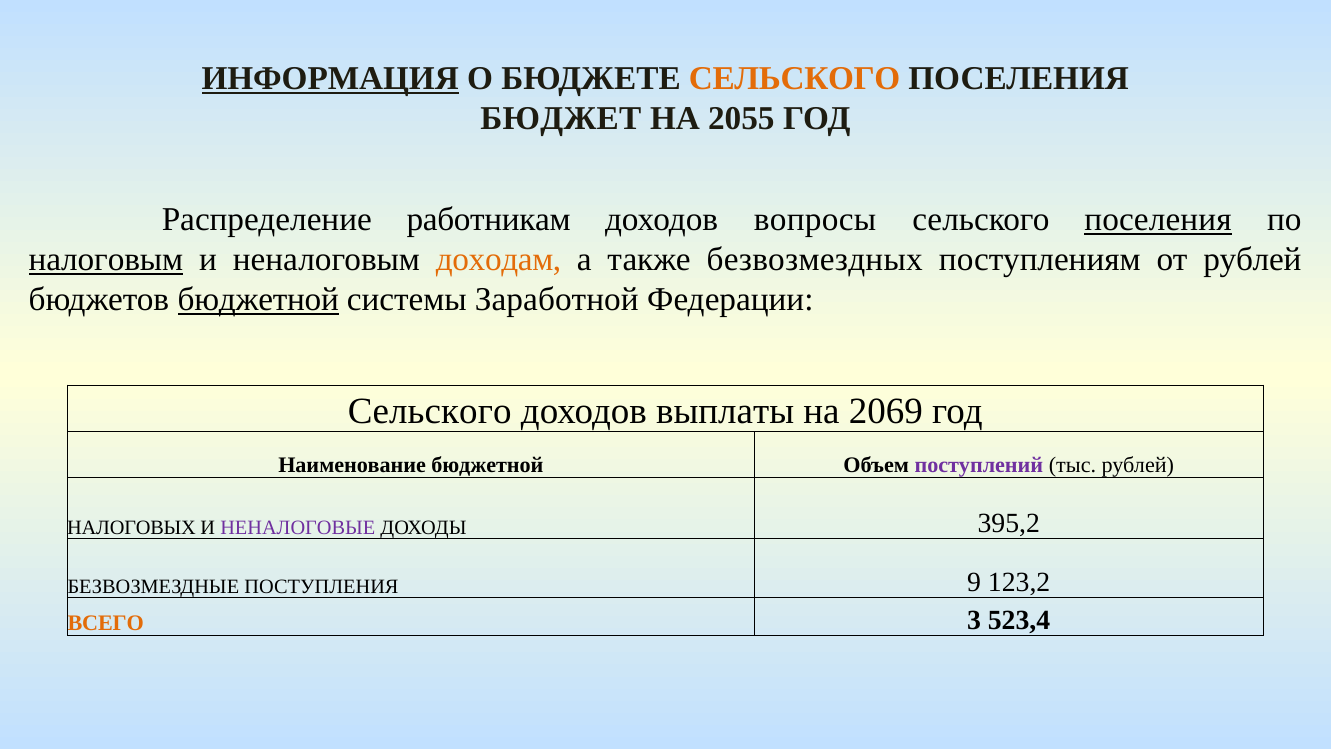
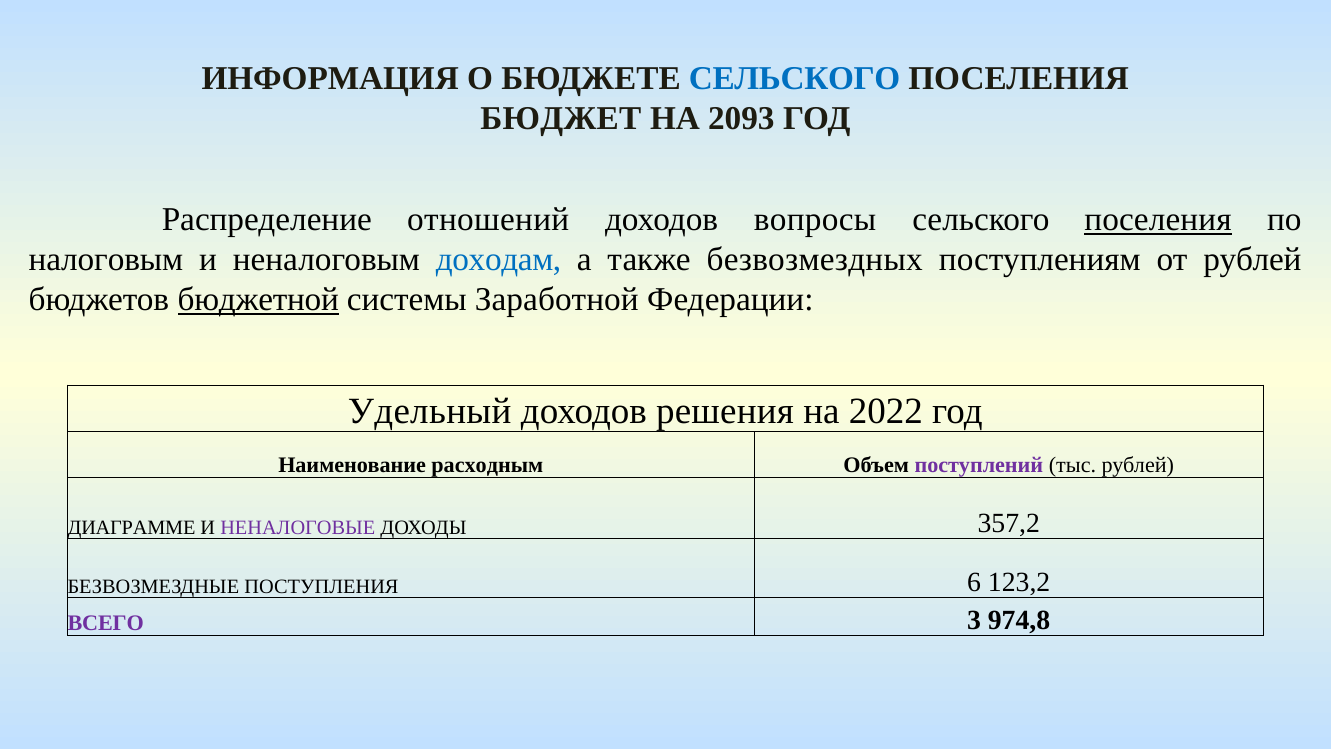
ИНФОРМАЦИЯ underline: present -> none
СЕЛЬСКОГО at (795, 78) colour: orange -> blue
2055: 2055 -> 2093
работникам: работникам -> отношений
налоговым underline: present -> none
доходам colour: orange -> blue
Сельского at (430, 412): Сельского -> Удельный
выплаты: выплаты -> решения
2069: 2069 -> 2022
Наименование бюджетной: бюджетной -> расходным
НАЛОГОВЫХ: НАЛОГОВЫХ -> ДИАГРАММЕ
395,2: 395,2 -> 357,2
9: 9 -> 6
ВСЕГО colour: orange -> purple
523,4: 523,4 -> 974,8
